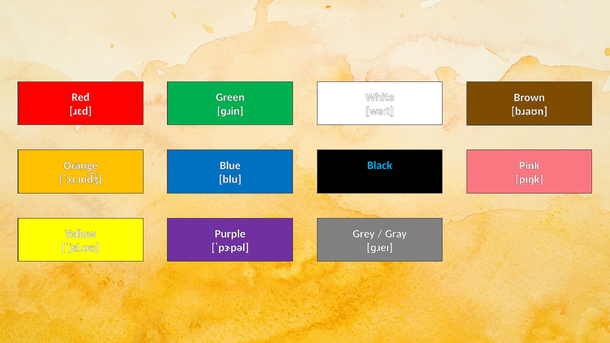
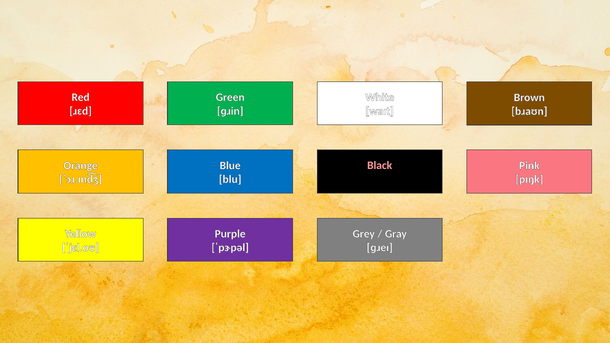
Black colour: light blue -> pink
